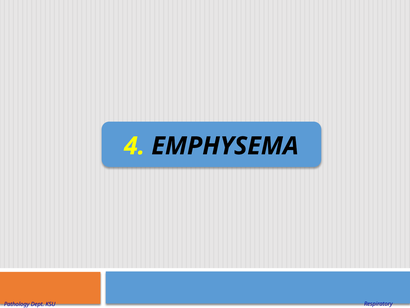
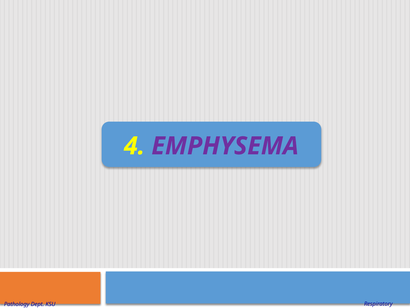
EMPHYSEMA colour: black -> purple
